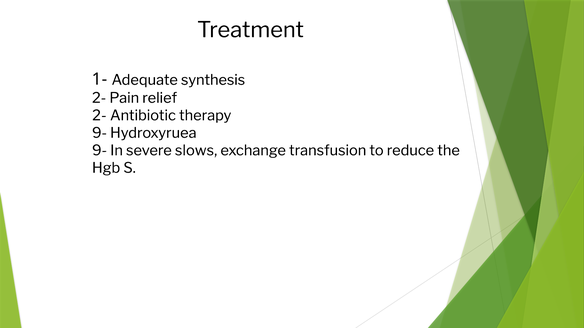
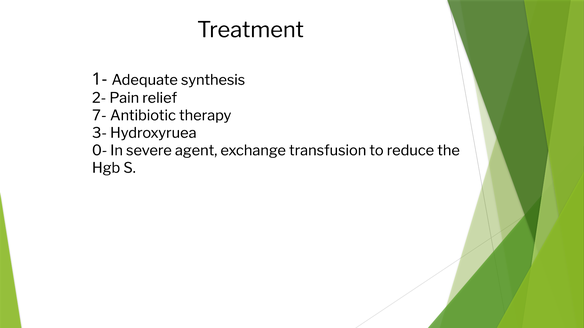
2- at (99, 116): 2- -> 7-
9- at (100, 133): 9- -> 3-
9- at (100, 151): 9- -> 0-
slows: slows -> agent
